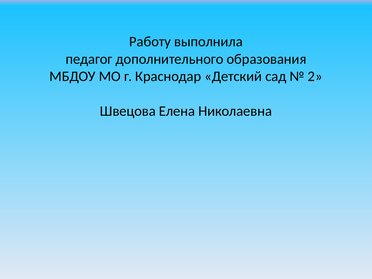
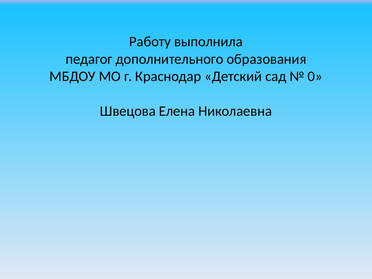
2: 2 -> 0
